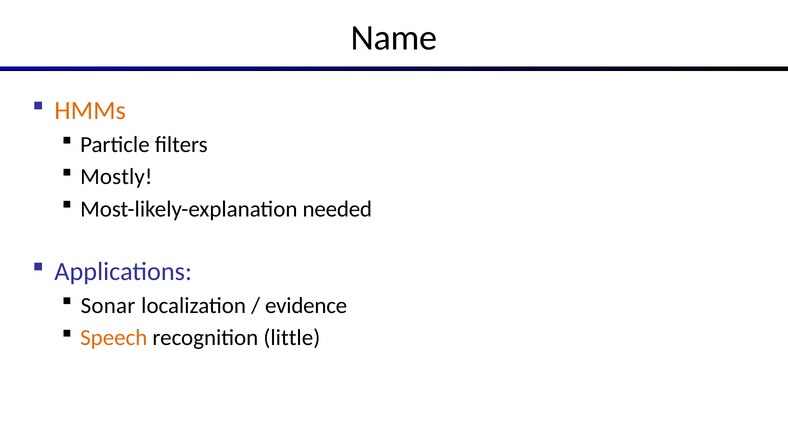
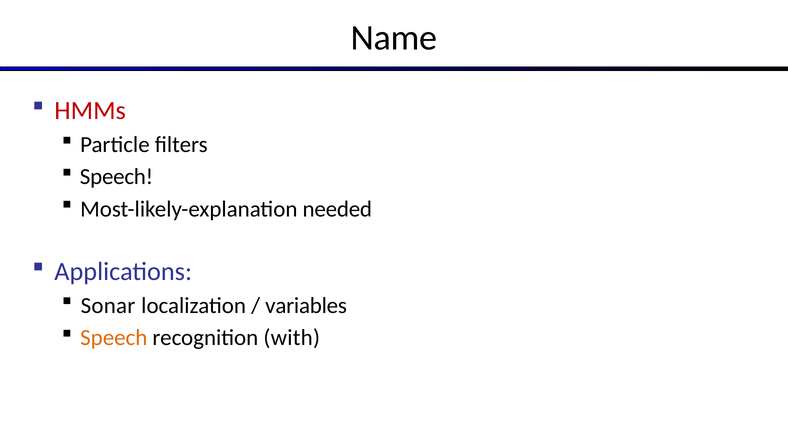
HMMs colour: orange -> red
Mostly at (116, 177): Mostly -> Speech
evidence: evidence -> variables
little: little -> with
